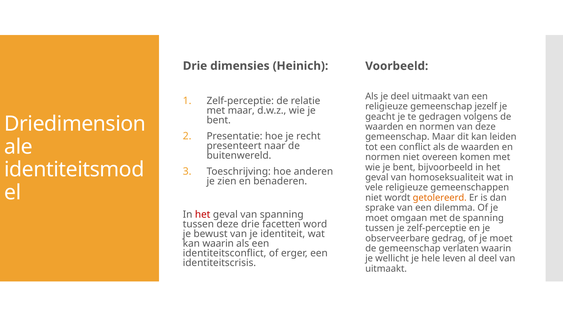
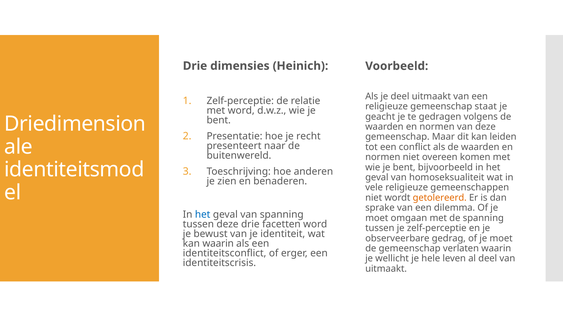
jezelf: jezelf -> staat
met maar: maar -> word
het at (203, 214) colour: red -> blue
